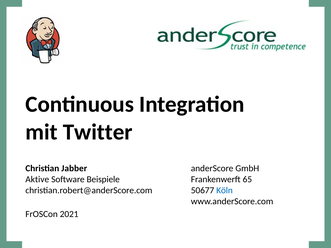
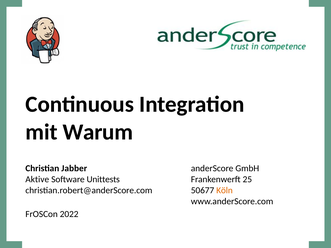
Twitter: Twitter -> Warum
Beispiele: Beispiele -> Unittests
65: 65 -> 25
Köln colour: blue -> orange
2021: 2021 -> 2022
